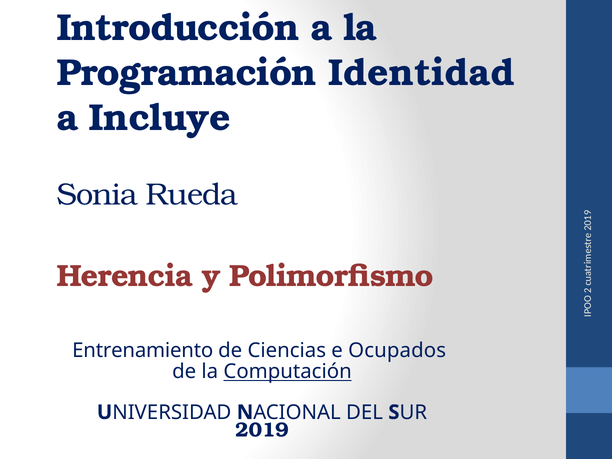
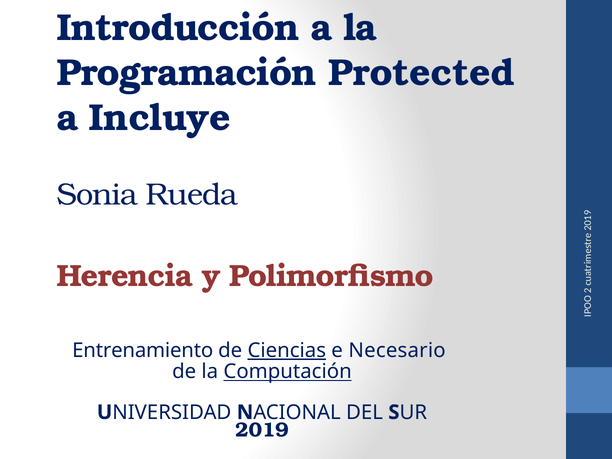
Identidad: Identidad -> Protected
Ciencias underline: none -> present
Ocupados: Ocupados -> Necesario
